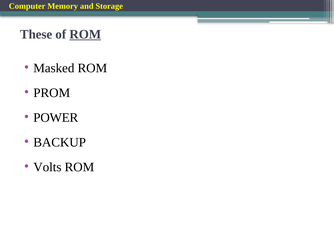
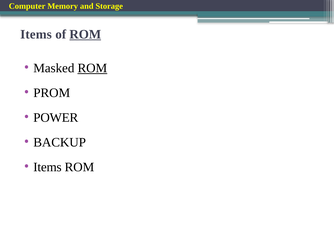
These at (36, 34): These -> Items
ROM at (92, 68) underline: none -> present
Volts at (47, 167): Volts -> Items
